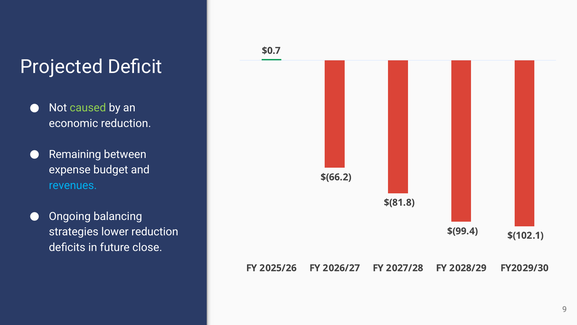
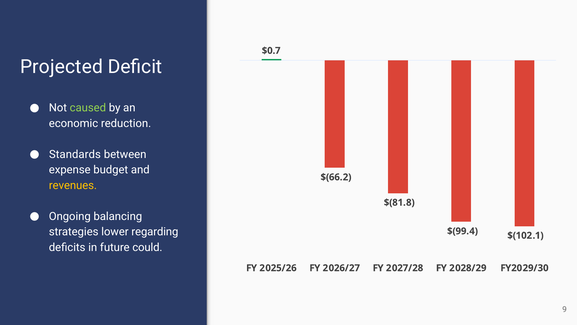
Remaining: Remaining -> Standards
revenues colour: light blue -> yellow
lower reduction: reduction -> regarding
close: close -> could
